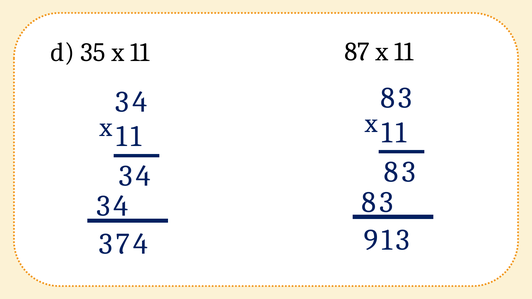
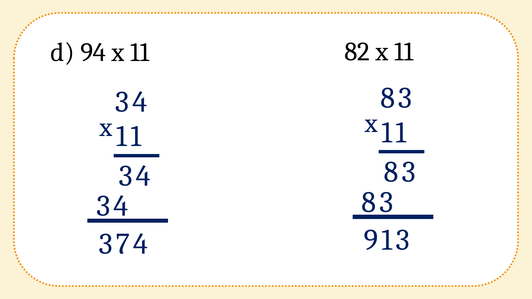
35: 35 -> 94
87: 87 -> 82
